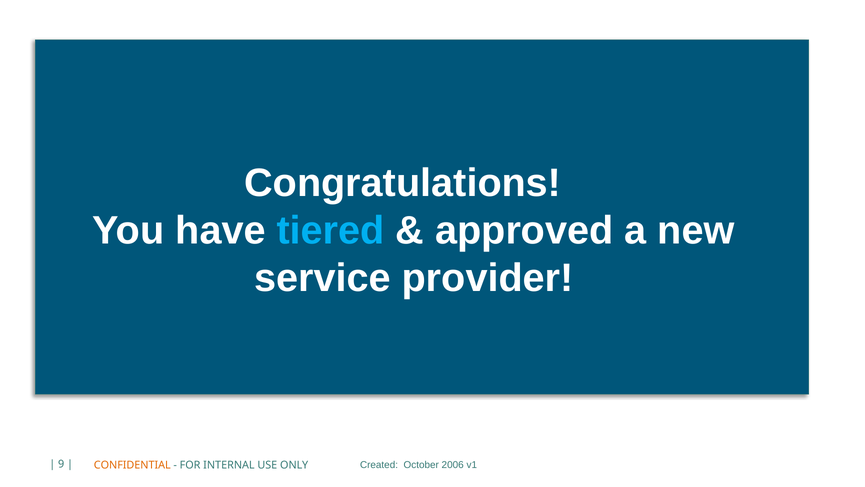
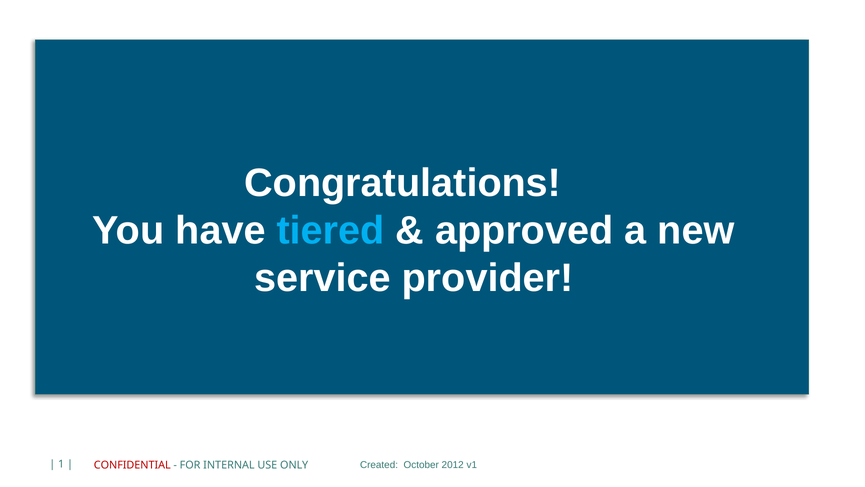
2006: 2006 -> 2012
9: 9 -> 1
CONFIDENTIAL colour: orange -> red
